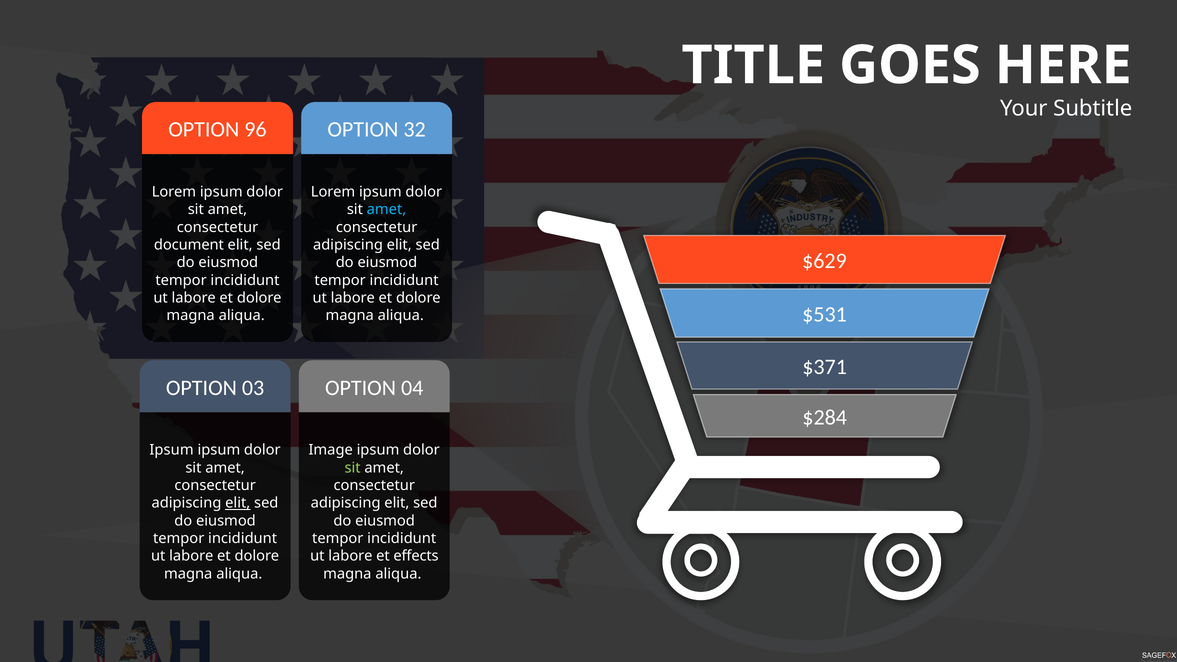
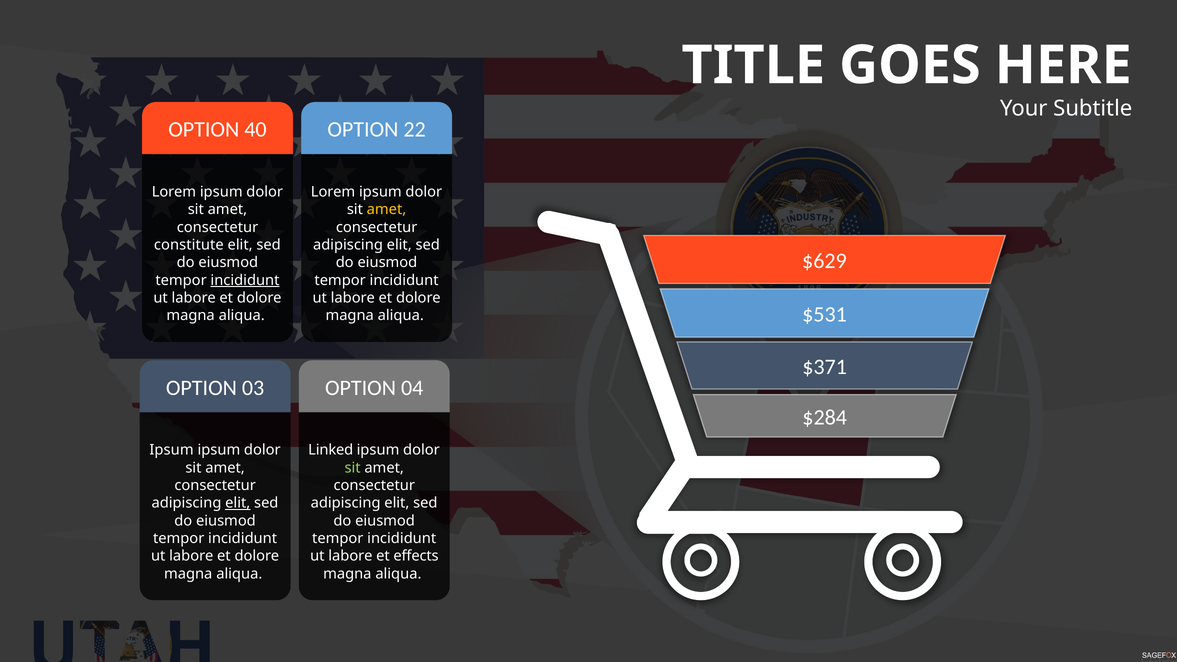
96: 96 -> 40
32: 32 -> 22
amet at (386, 210) colour: light blue -> yellow
document: document -> constitute
incididunt at (245, 280) underline: none -> present
Image: Image -> Linked
